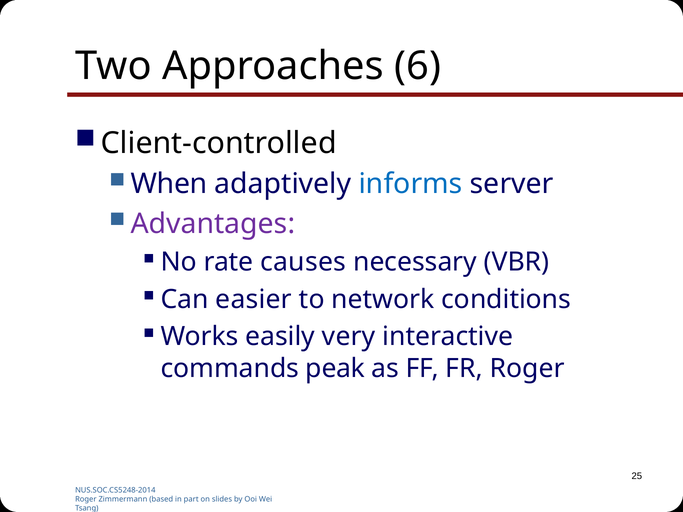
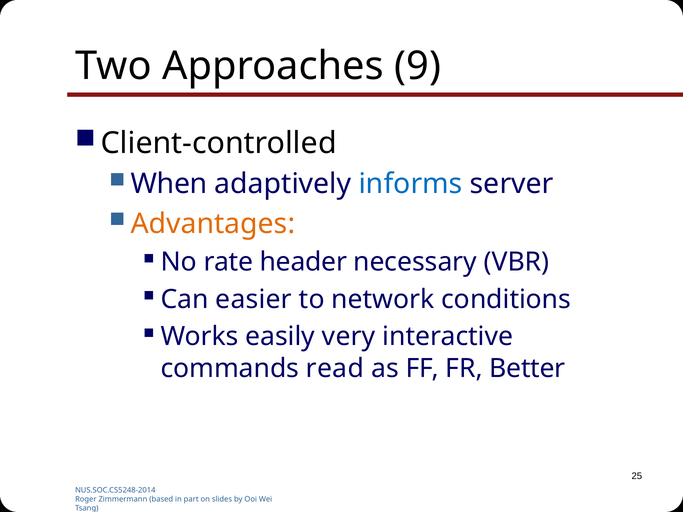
6: 6 -> 9
Advantages colour: purple -> orange
causes: causes -> header
peak: peak -> read
FR Roger: Roger -> Better
